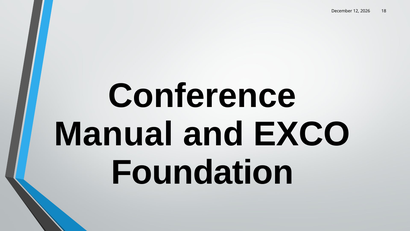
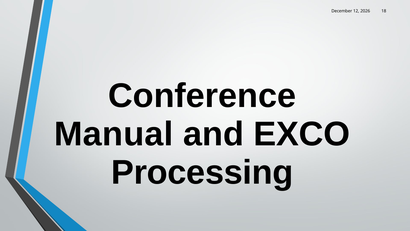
Foundation: Foundation -> Processing
